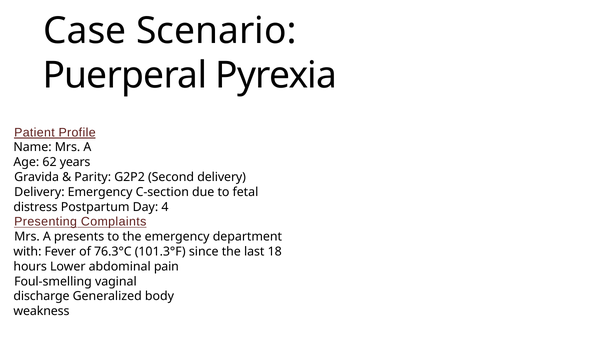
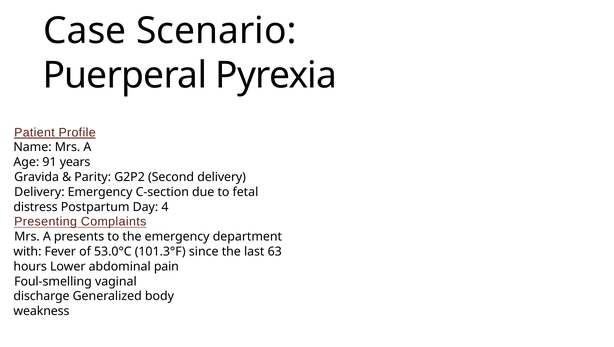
62: 62 -> 91
76.3°C: 76.3°C -> 53.0°C
18: 18 -> 63
